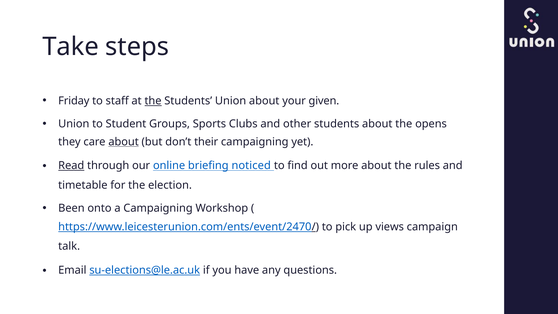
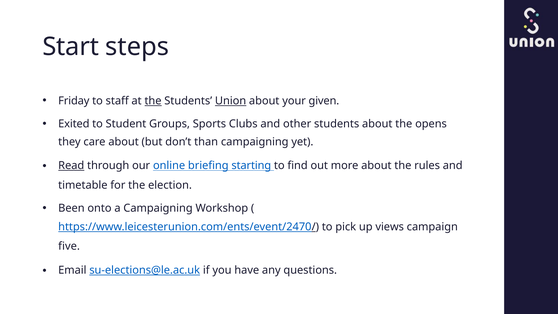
Take: Take -> Start
Union at (231, 101) underline: none -> present
Union at (74, 124): Union -> Exited
about at (124, 142) underline: present -> none
their: their -> than
noticed: noticed -> starting
talk: talk -> five
